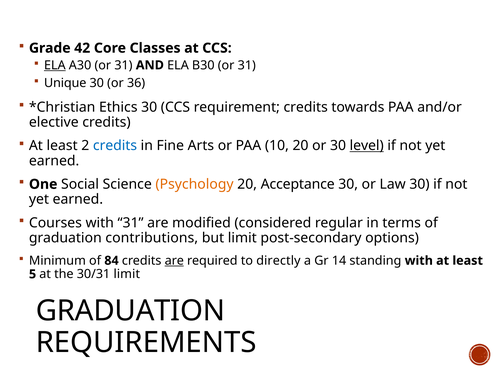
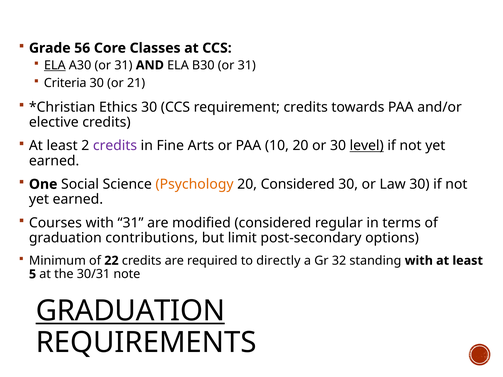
42: 42 -> 56
Unique: Unique -> Criteria
36: 36 -> 21
credits at (115, 146) colour: blue -> purple
20 Acceptance: Acceptance -> Considered
84: 84 -> 22
are at (174, 261) underline: present -> none
14: 14 -> 32
30/31 limit: limit -> note
GRADUATION at (130, 311) underline: none -> present
